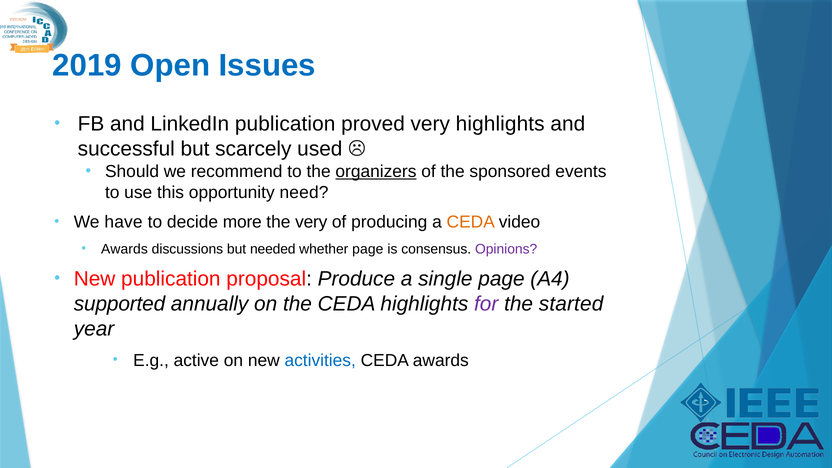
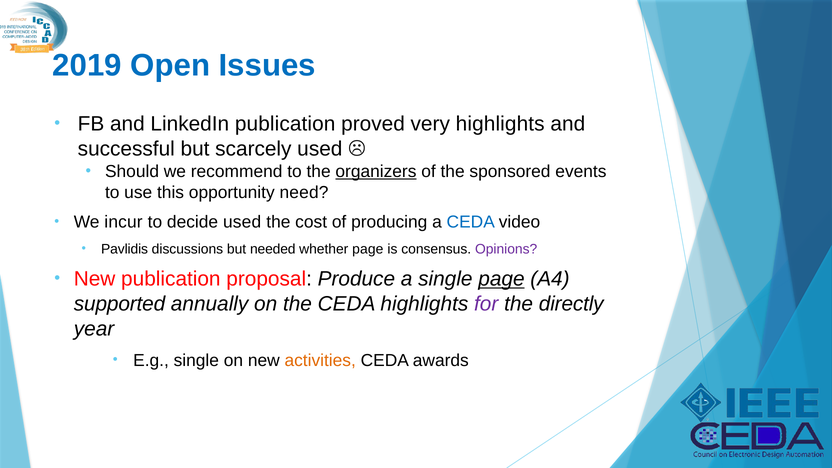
have: have -> incur
decide more: more -> used
the very: very -> cost
CEDA at (471, 222) colour: orange -> blue
Awards at (124, 249): Awards -> Pavlidis
page at (501, 279) underline: none -> present
started: started -> directly
E.g active: active -> single
activities colour: blue -> orange
